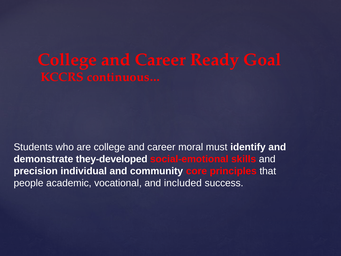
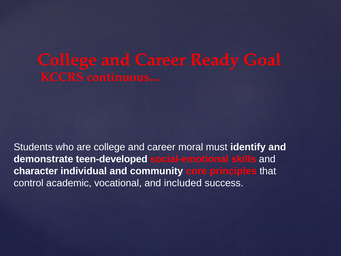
they-developed: they-developed -> teen-developed
precision: precision -> character
people: people -> control
